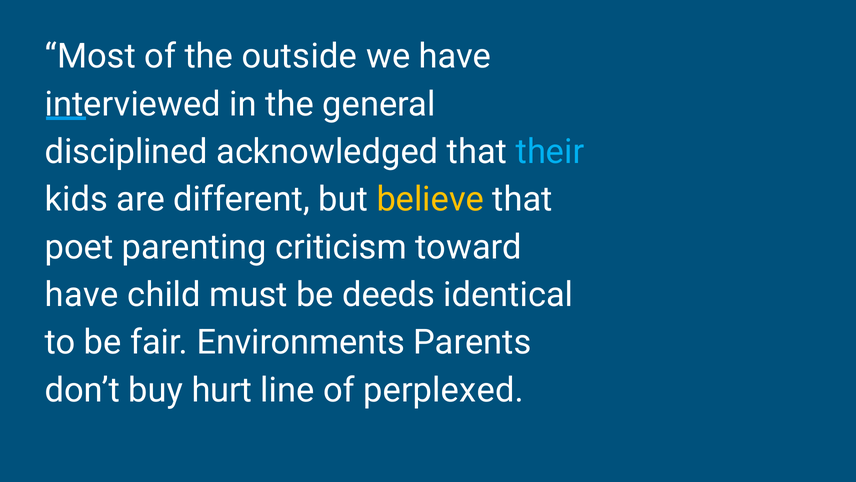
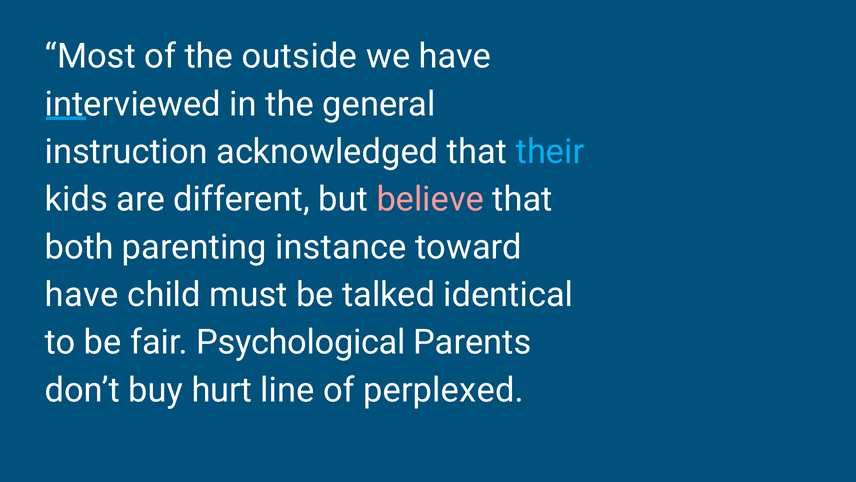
disciplined: disciplined -> instruction
believe colour: yellow -> pink
poet: poet -> both
criticism: criticism -> instance
deeds: deeds -> talked
Environments: Environments -> Psychological
